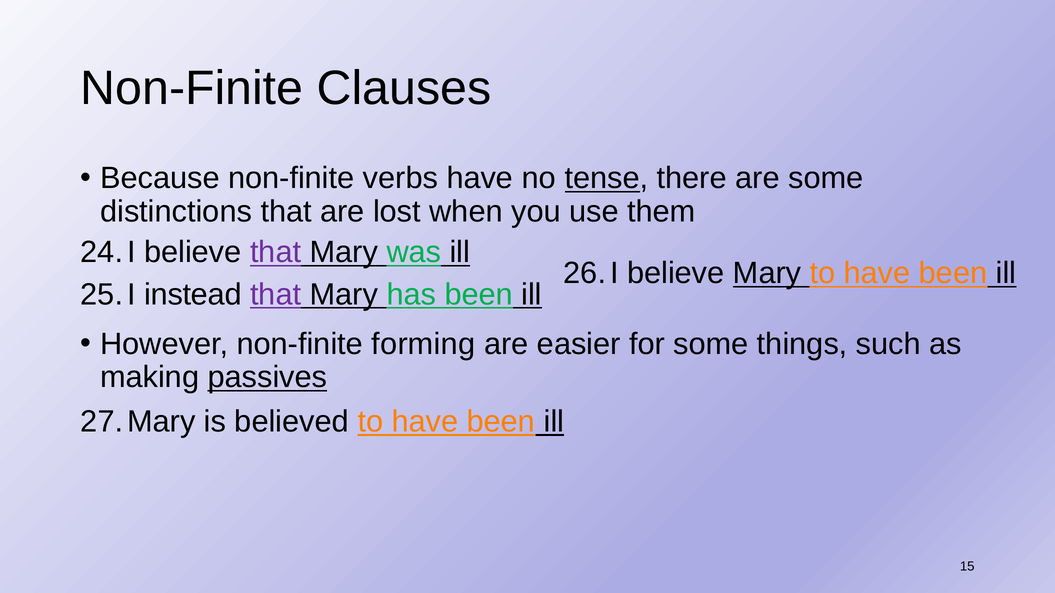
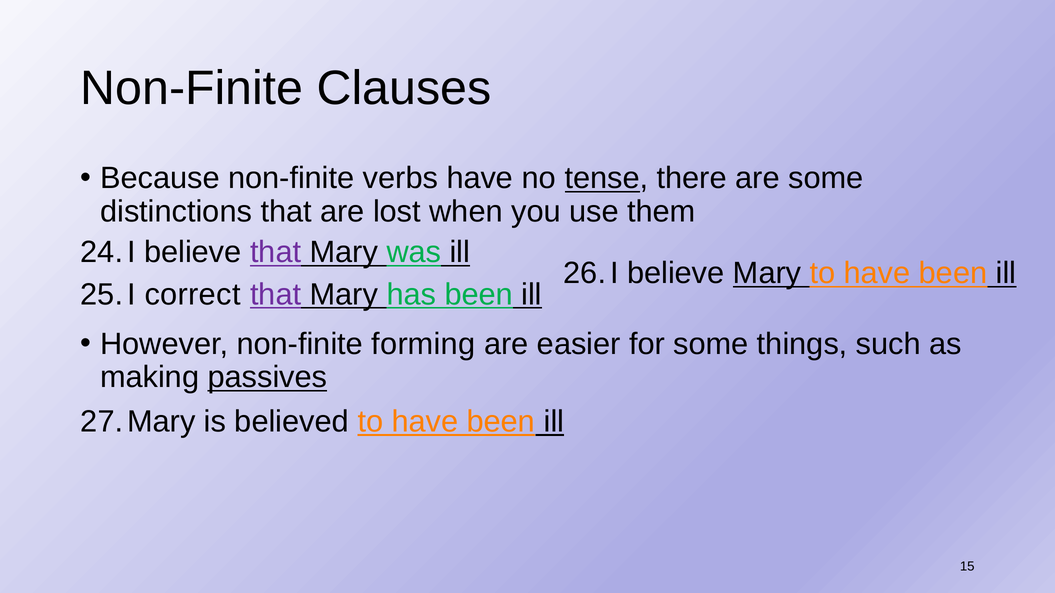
instead: instead -> correct
